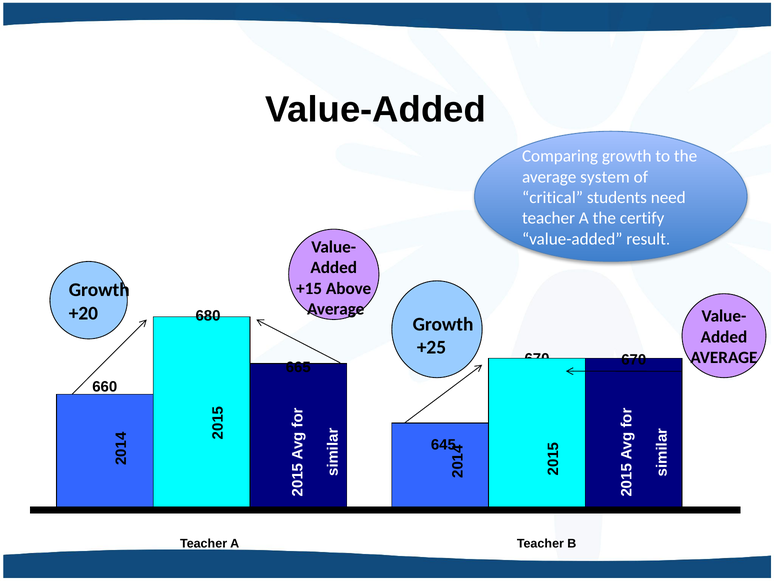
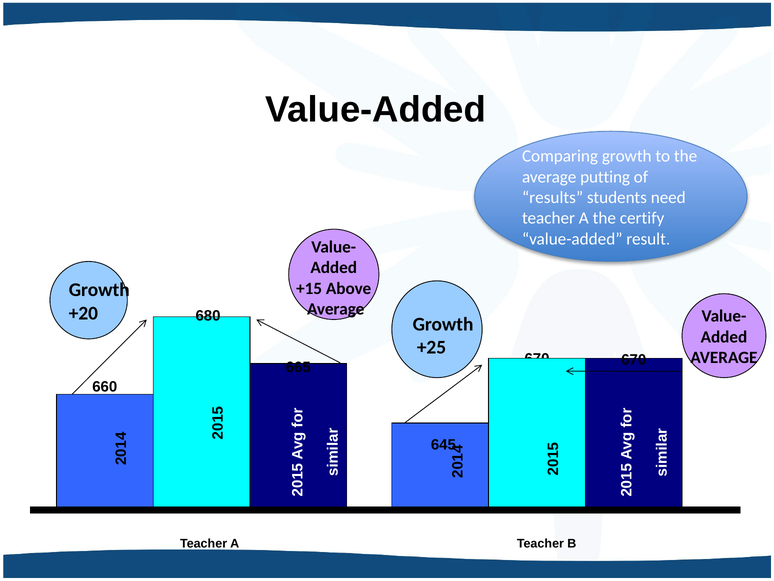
system: system -> putting
critical: critical -> results
